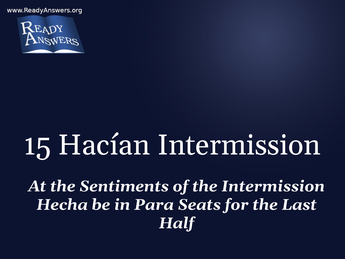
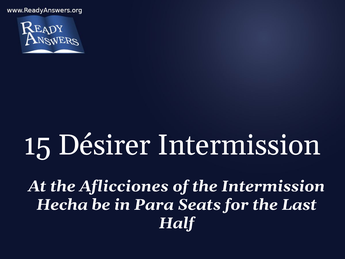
Hacían: Hacían -> Désirer
Sentiments: Sentiments -> Aflicciones
